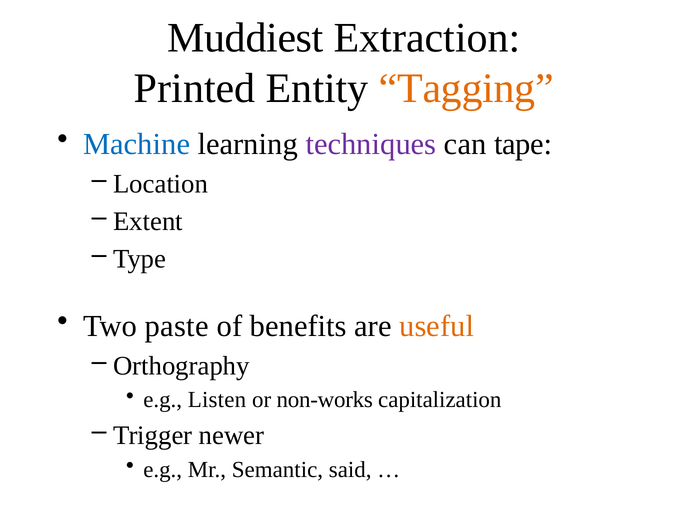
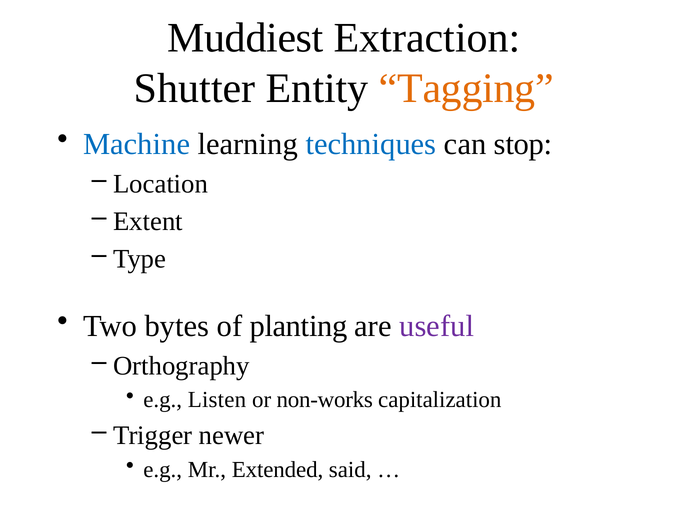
Printed: Printed -> Shutter
techniques colour: purple -> blue
tape: tape -> stop
paste: paste -> bytes
benefits: benefits -> planting
useful colour: orange -> purple
Semantic: Semantic -> Extended
